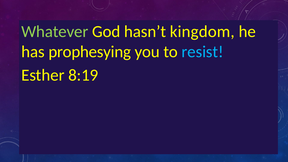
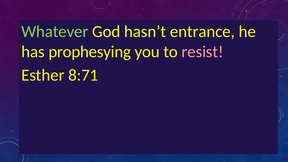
kingdom: kingdom -> entrance
resist colour: light blue -> pink
8:19: 8:19 -> 8:71
